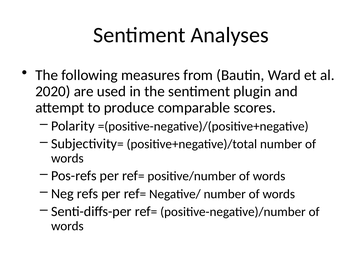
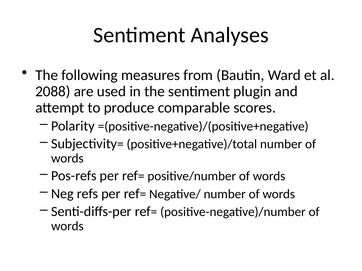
2020: 2020 -> 2088
